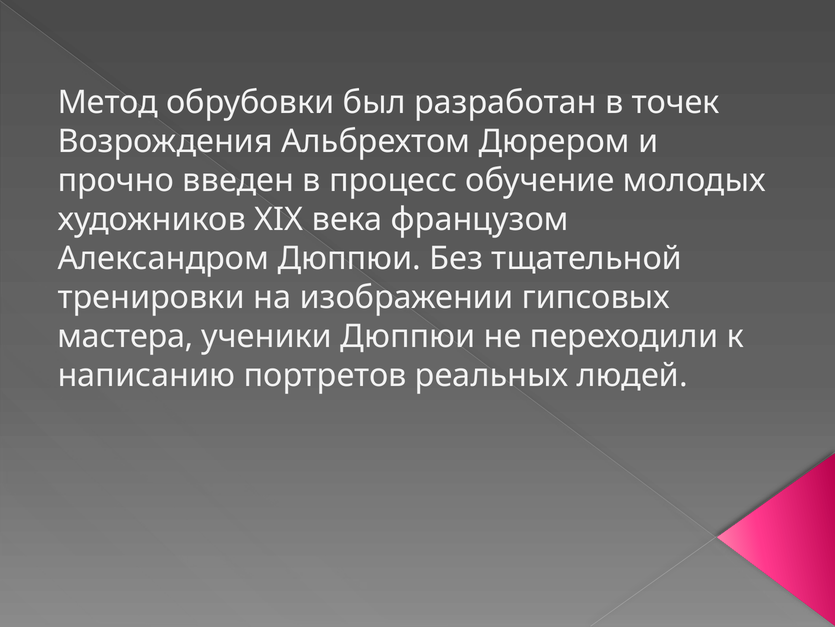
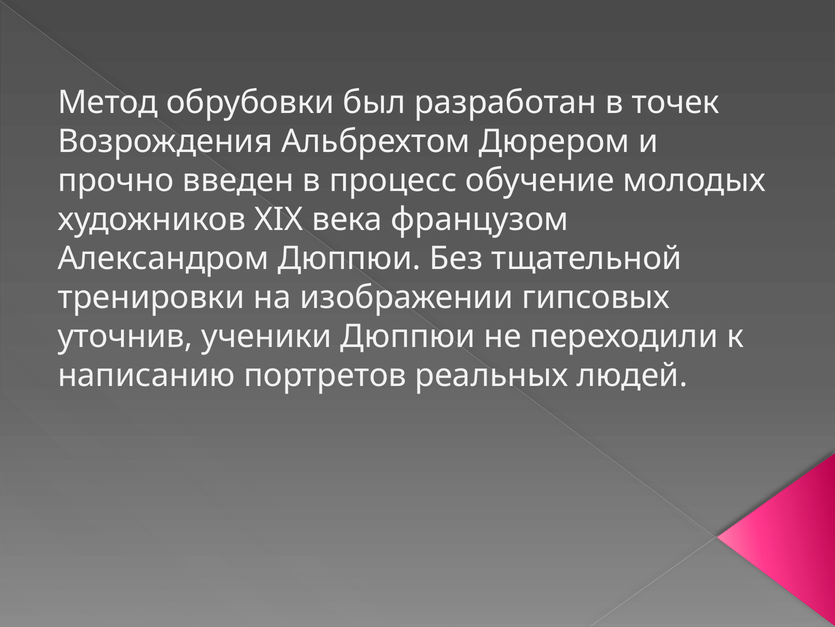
мастера: мастера -> уточнив
